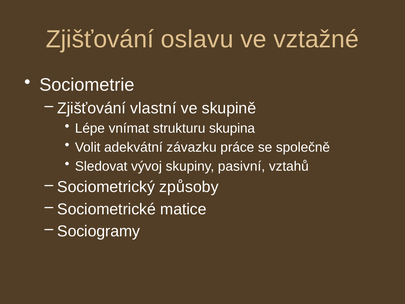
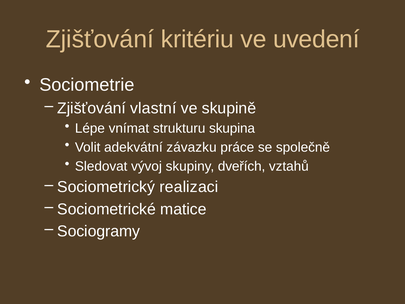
oslavu: oslavu -> kritériu
vztažné: vztažné -> uvedení
pasivní: pasivní -> dveřích
způsoby: způsoby -> realizaci
